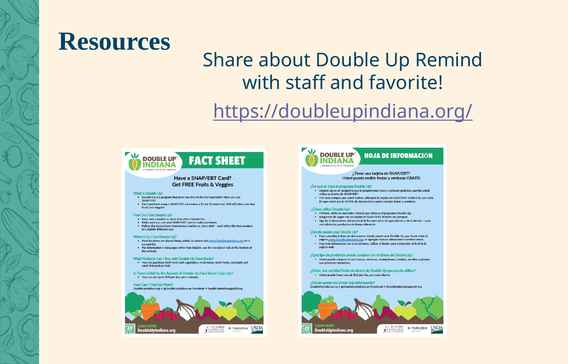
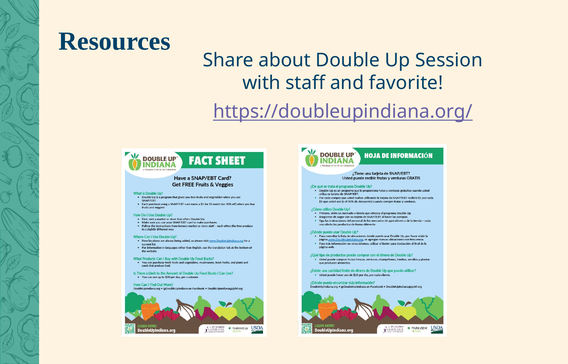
Remind: Remind -> Session
